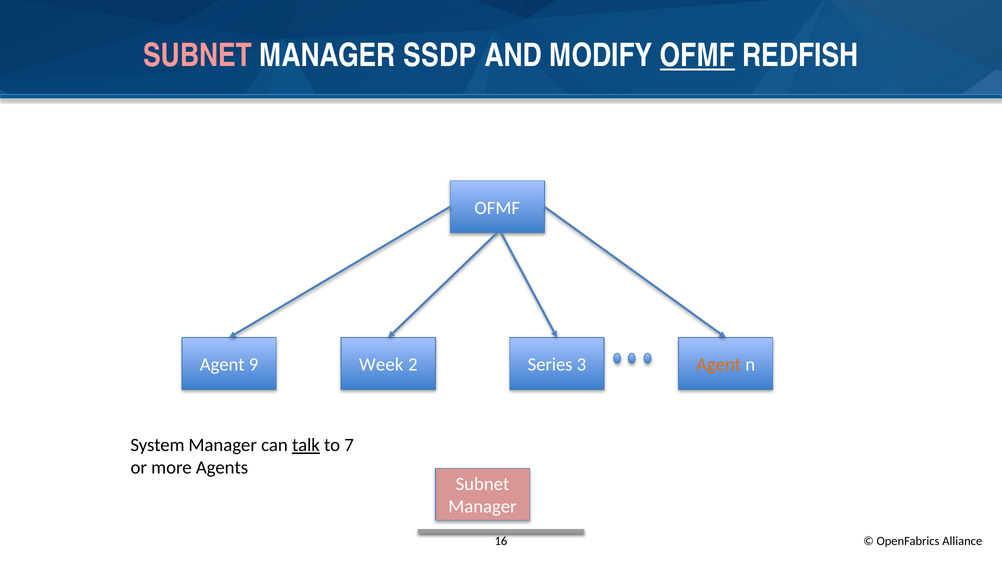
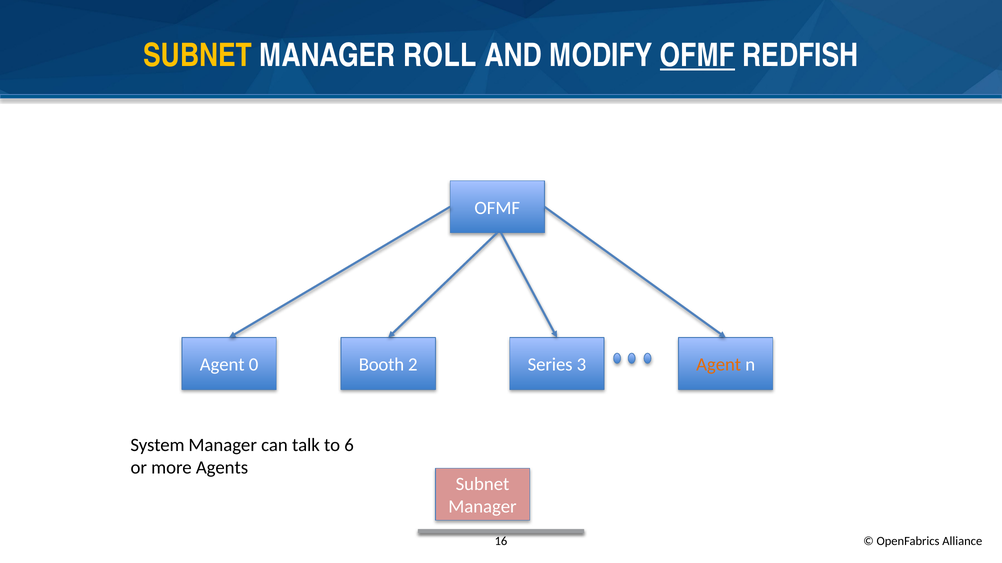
SUBNET at (198, 56) colour: pink -> yellow
SSDP: SSDP -> ROLL
9: 9 -> 0
Week: Week -> Booth
talk underline: present -> none
7: 7 -> 6
